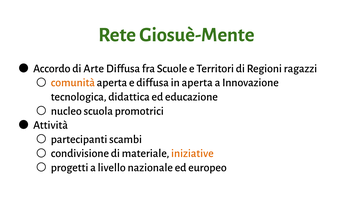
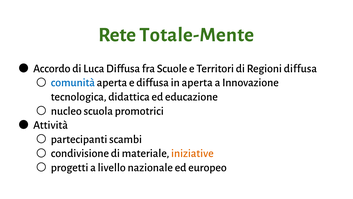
Giosuè-Mente: Giosuè-Mente -> Totale-Mente
Arte: Arte -> Luca
Regioni ragazzi: ragazzi -> diffusa
comunità colour: orange -> blue
